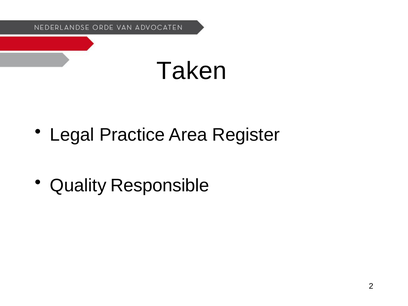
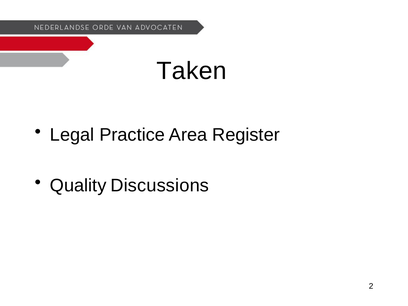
Responsible: Responsible -> Discussions
